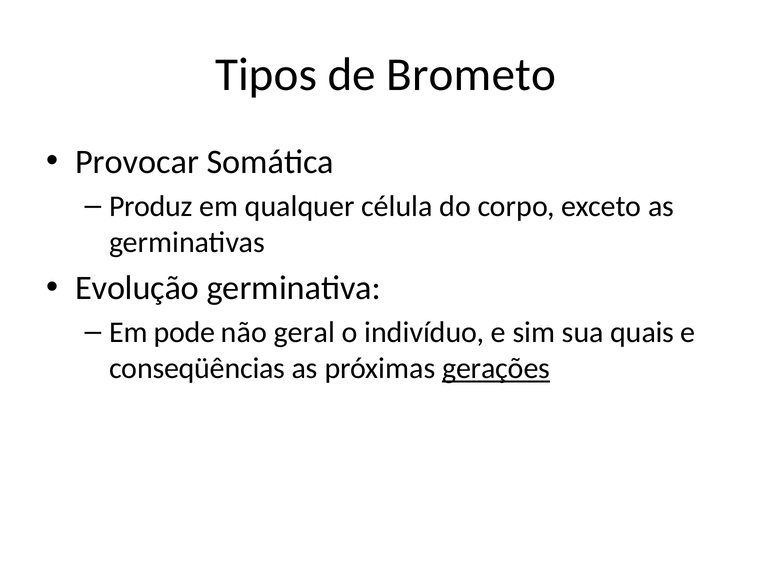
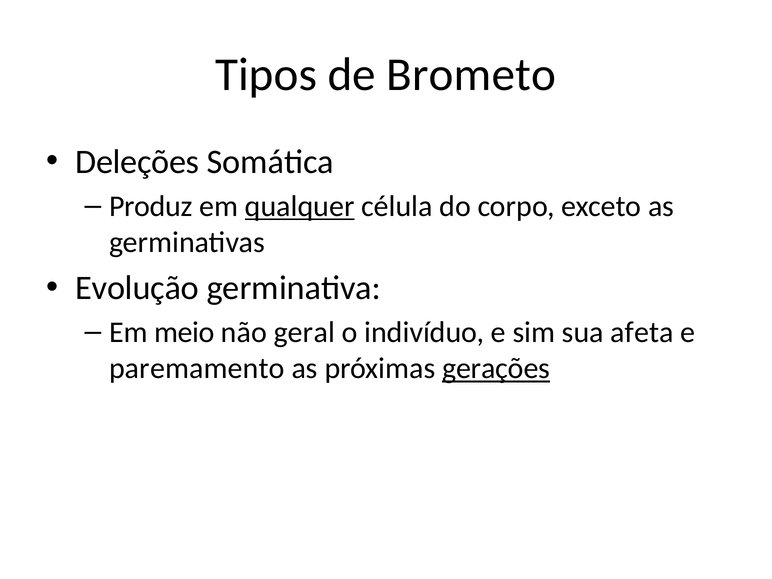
Provocar: Provocar -> Deleções
qualquer underline: none -> present
pode: pode -> meio
quais: quais -> afeta
conseqüências: conseqüências -> paremamento
